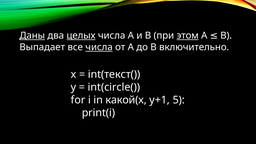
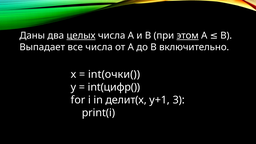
Даны underline: present -> none
числа at (99, 47) underline: present -> none
int(текст(: int(текст( -> int(очки(
int(circle(: int(circle( -> int(цифр(
какой(x: какой(x -> делит(x
5: 5 -> 3
